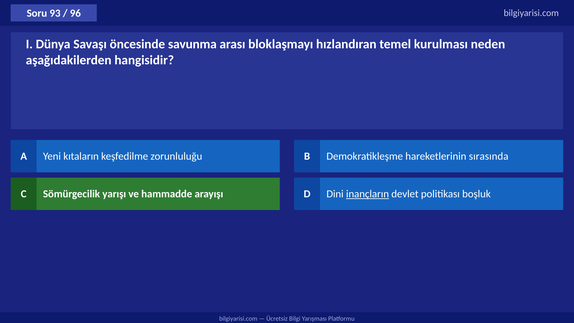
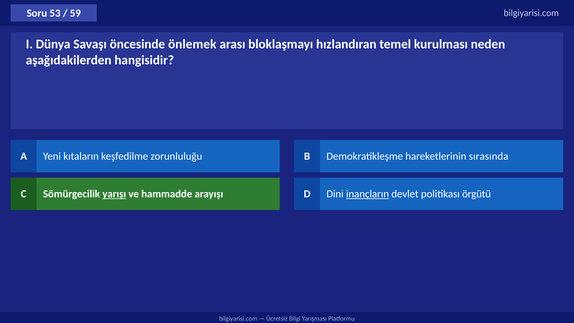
93: 93 -> 53
96: 96 -> 59
savunma: savunma -> önlemek
yarışı underline: none -> present
boşluk: boşluk -> örgütü
